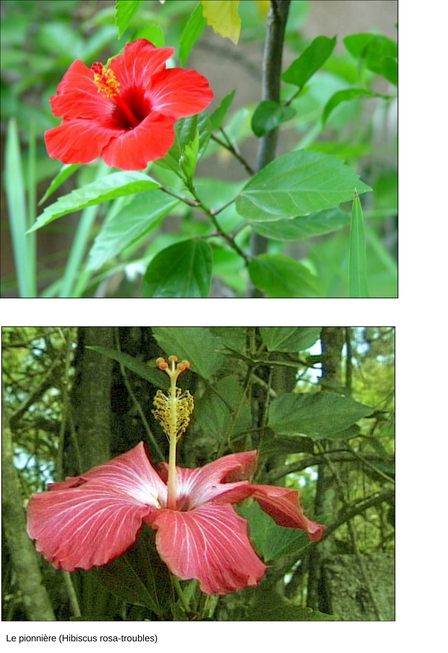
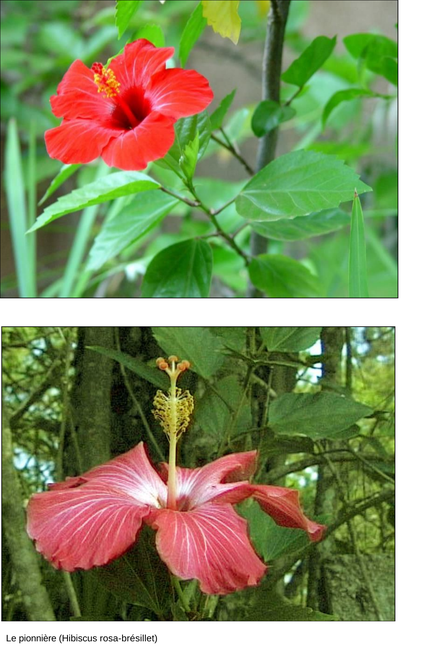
rosa-troubles: rosa-troubles -> rosa-brésillet
